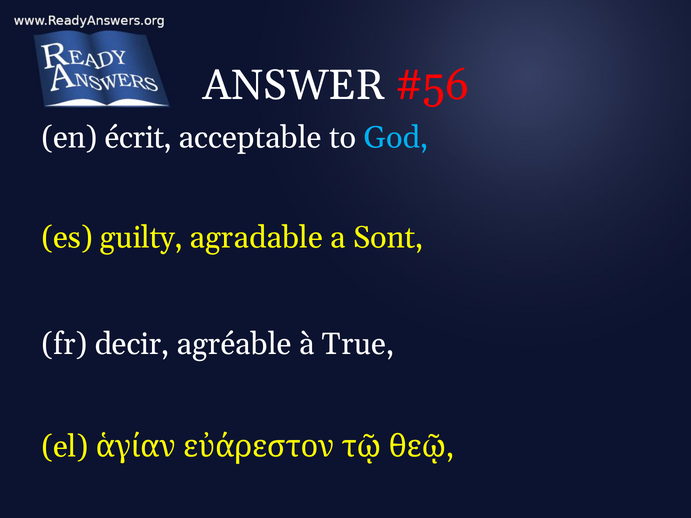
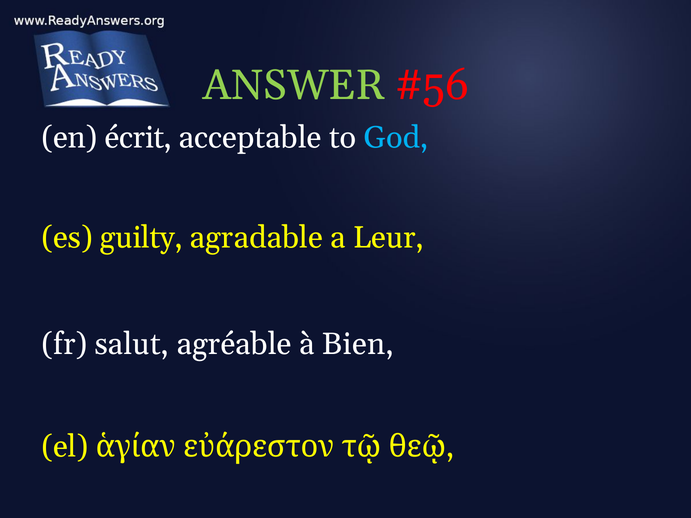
ANSWER colour: white -> light green
Sont: Sont -> Leur
decir: decir -> salut
True: True -> Bien
